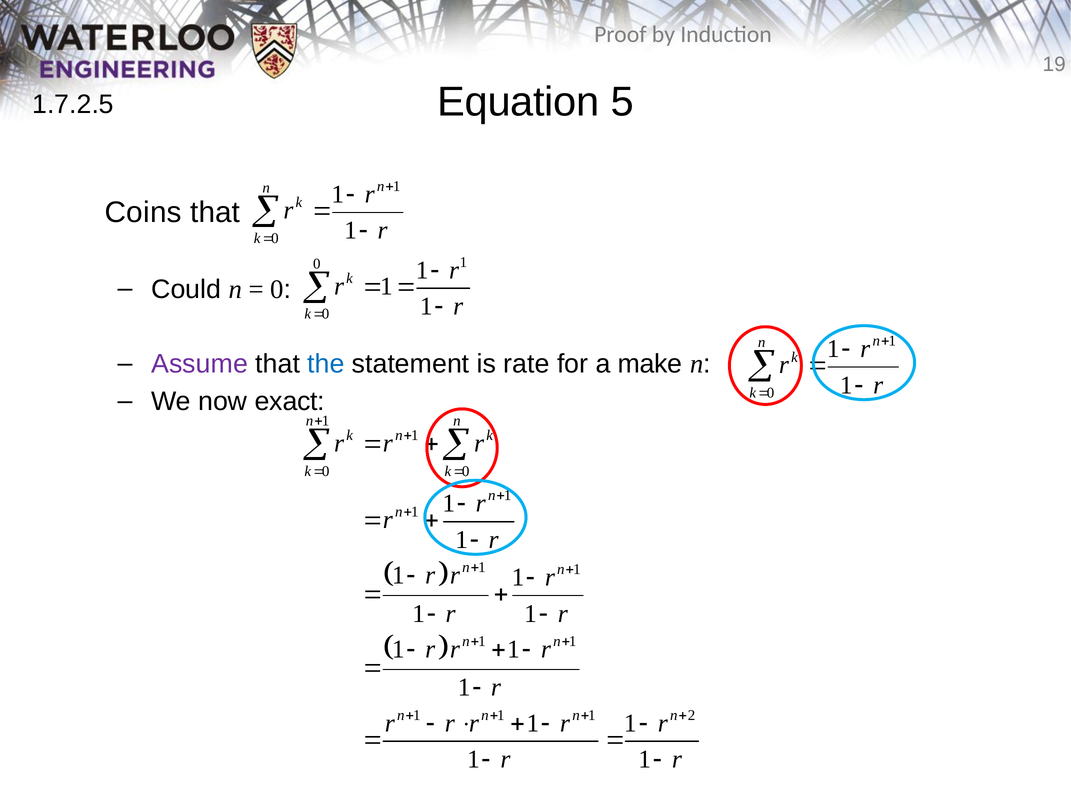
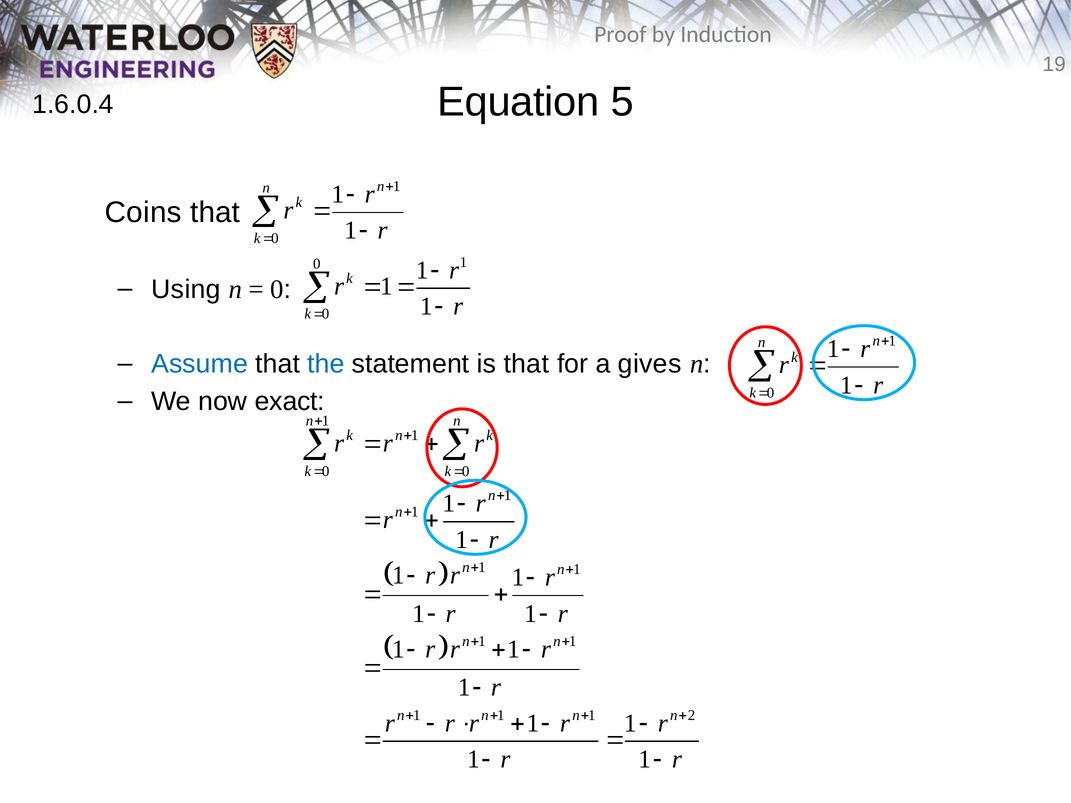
1.7.2.5: 1.7.2.5 -> 1.6.0.4
Could: Could -> Using
Assume colour: purple -> blue
is rate: rate -> that
make: make -> gives
